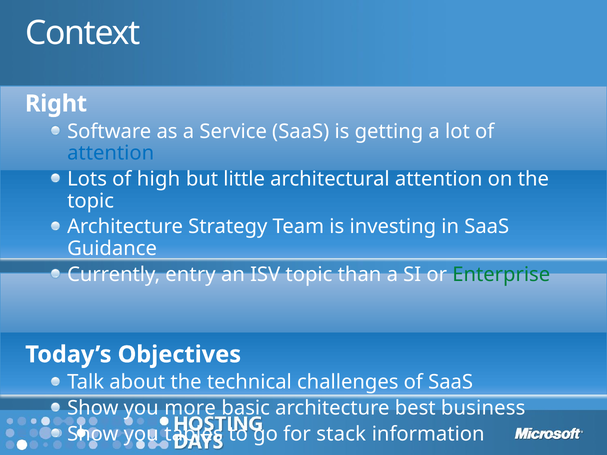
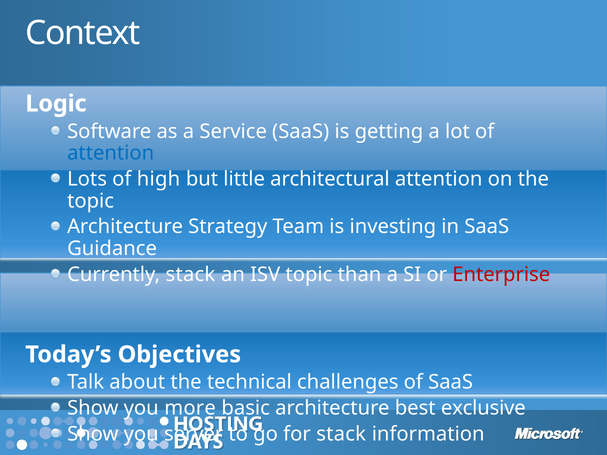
Right: Right -> Logic
Currently entry: entry -> stack
Enterprise colour: green -> red
business: business -> exclusive
tables: tables -> server
